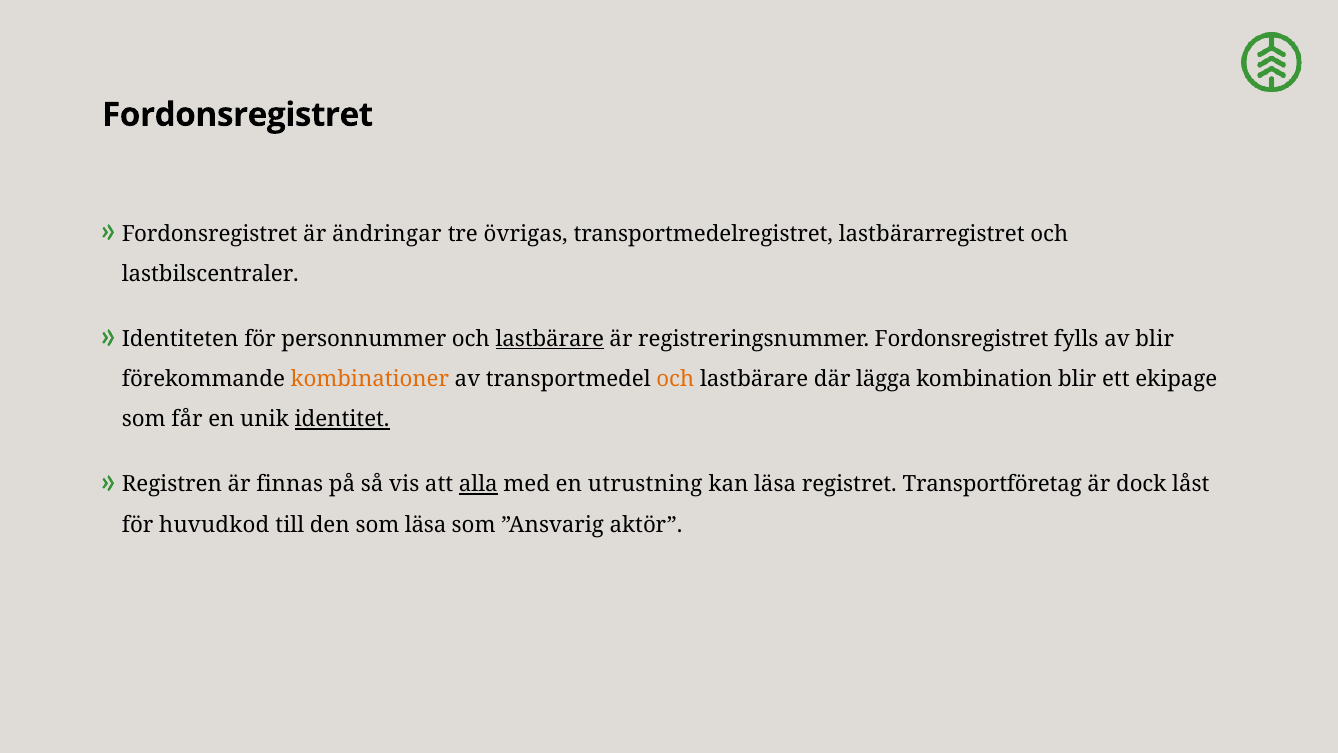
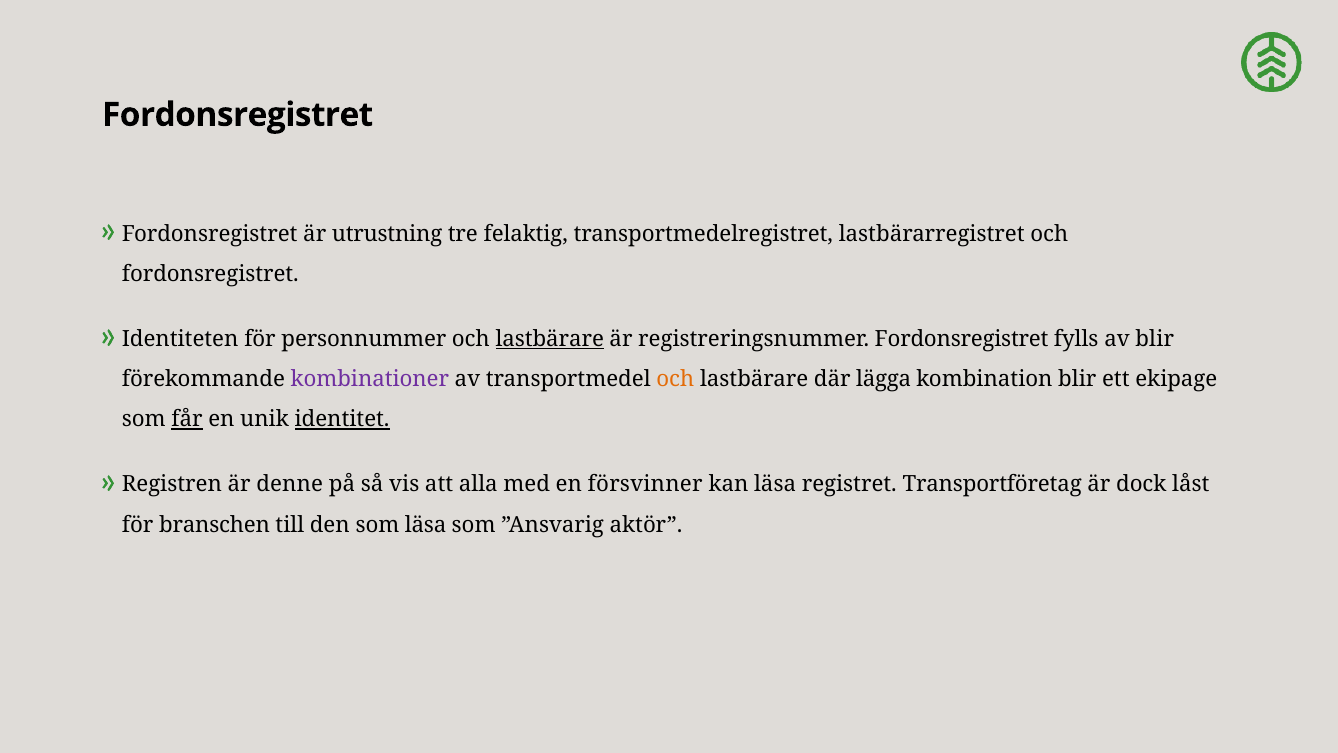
ändringar: ändringar -> utrustning
övrigas: övrigas -> felaktig
lastbilscentraler at (210, 274): lastbilscentraler -> fordonsregistret
kombinationer colour: orange -> purple
får underline: none -> present
finnas: finnas -> denne
alla underline: present -> none
utrustning: utrustning -> försvinner
huvudkod: huvudkod -> branschen
